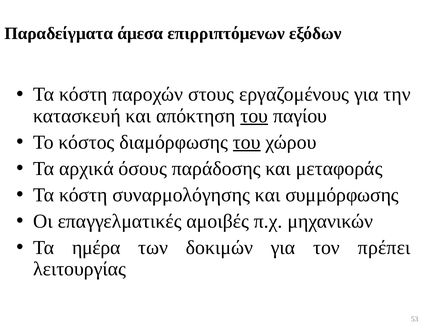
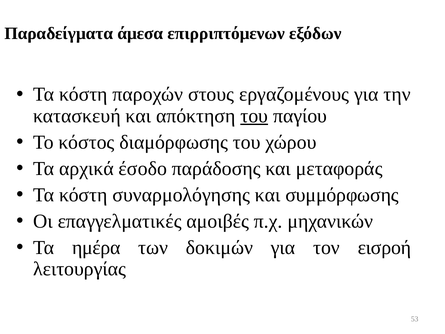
του at (247, 142) underline: present -> none
όσους: όσους -> έσοδο
πρέπει: πρέπει -> εισροή
